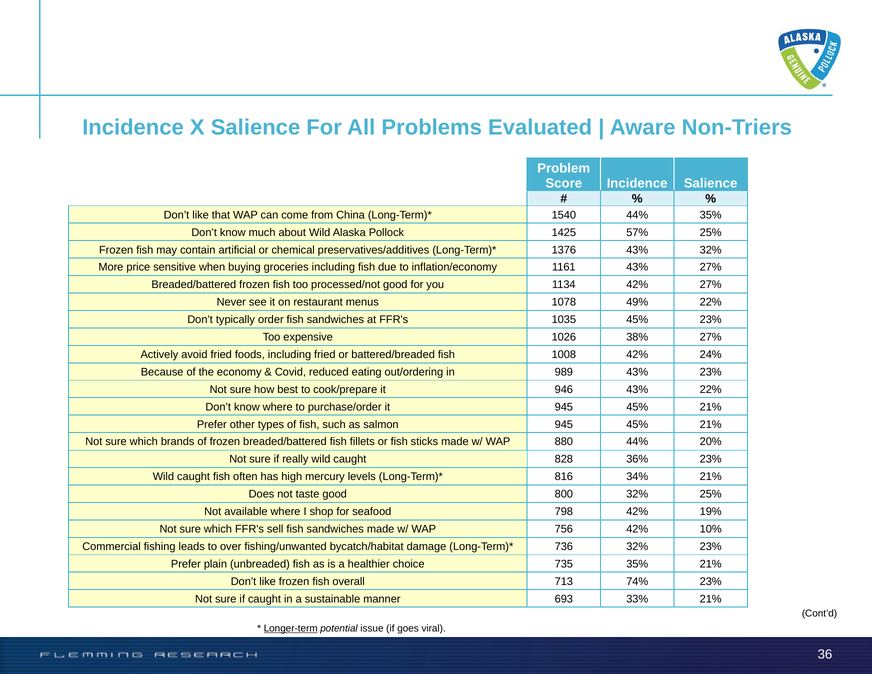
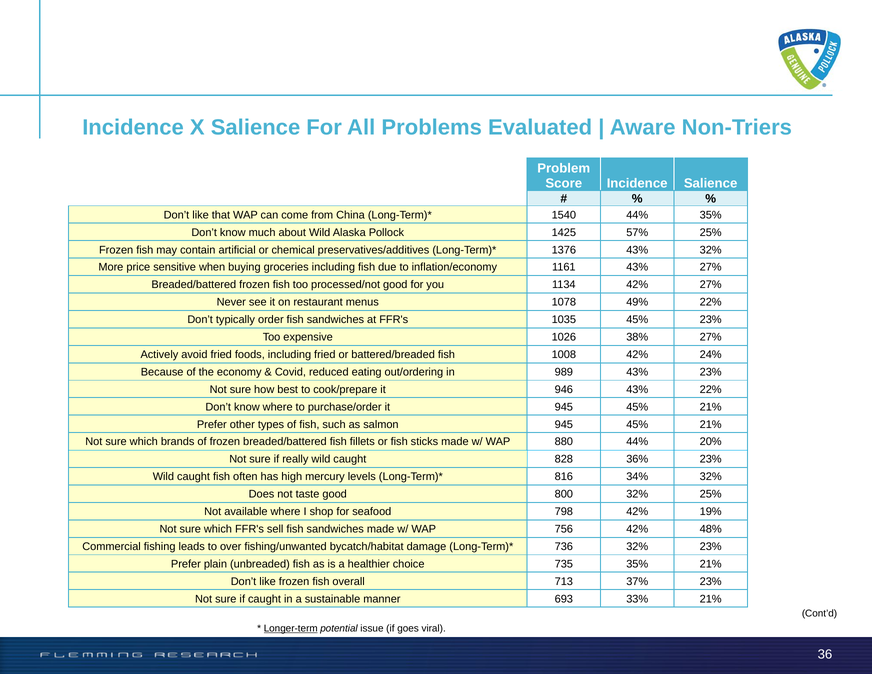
34% 21%: 21% -> 32%
10%: 10% -> 48%
74%: 74% -> 37%
